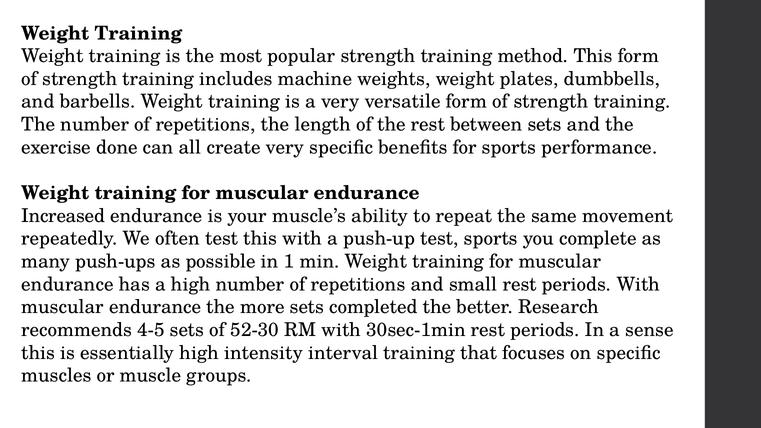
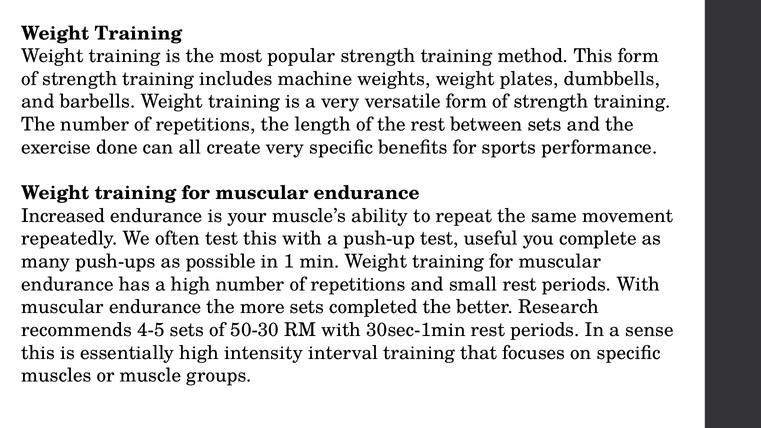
test sports: sports -> useful
52-30: 52-30 -> 50-30
